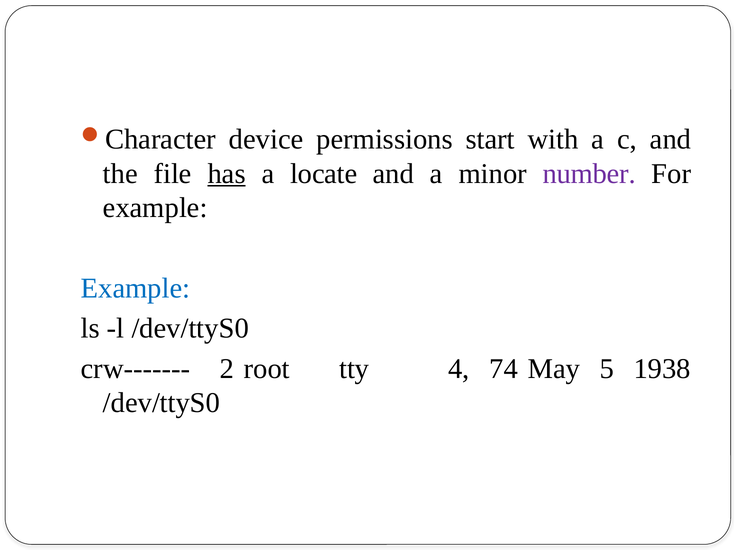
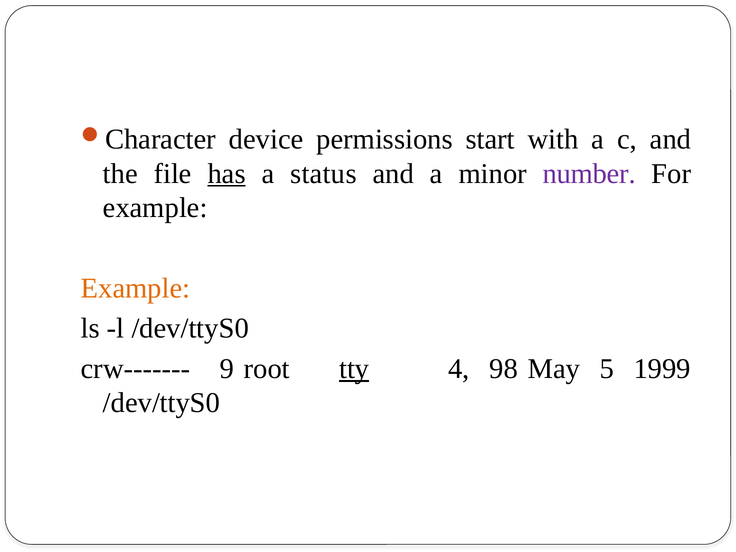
locate: locate -> status
Example at (136, 288) colour: blue -> orange
2: 2 -> 9
tty underline: none -> present
74: 74 -> 98
1938: 1938 -> 1999
